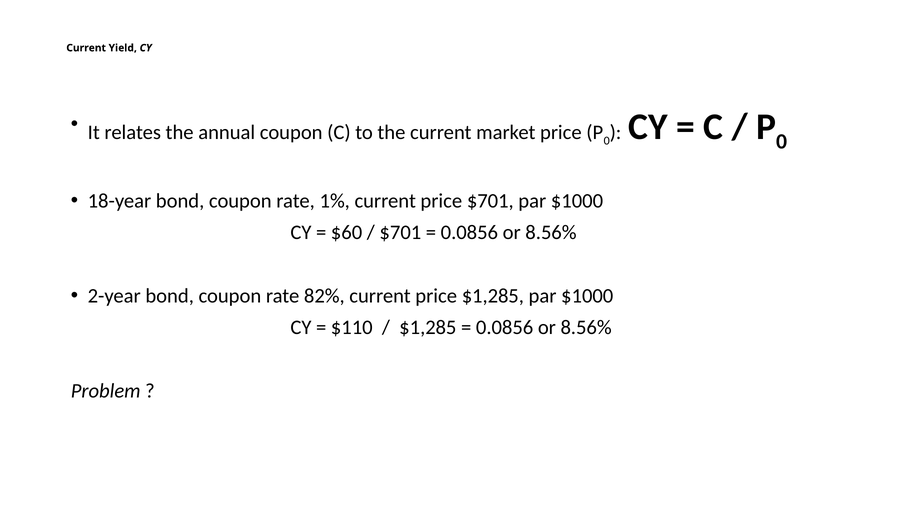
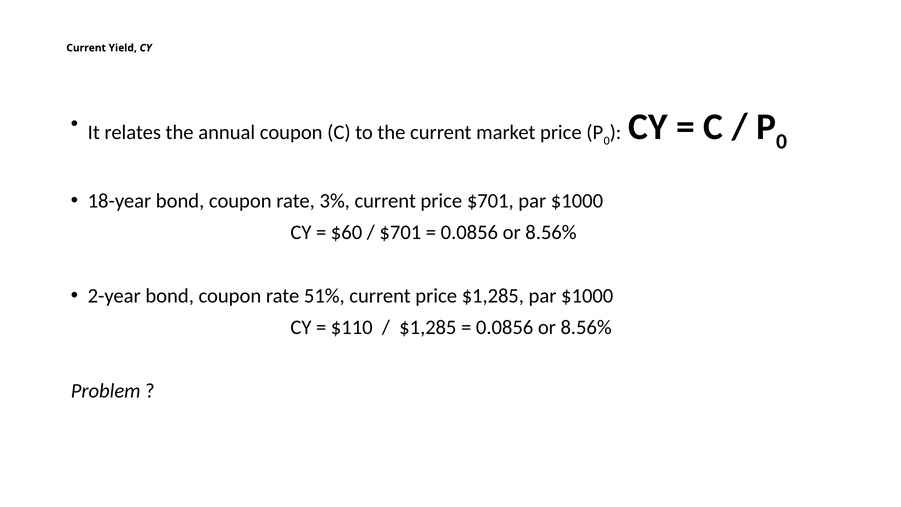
1%: 1% -> 3%
82%: 82% -> 51%
